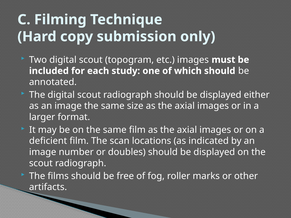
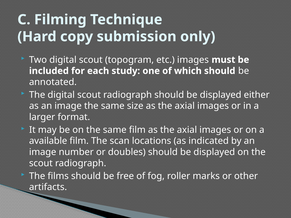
deficient: deficient -> available
